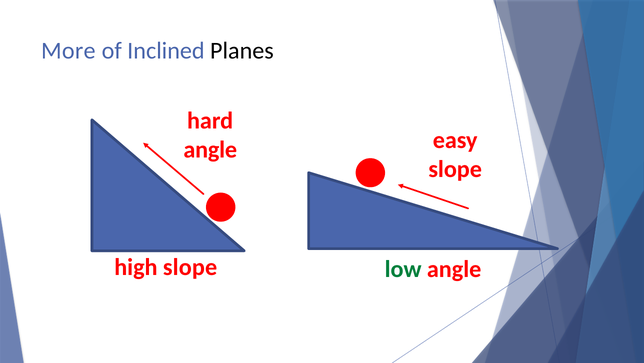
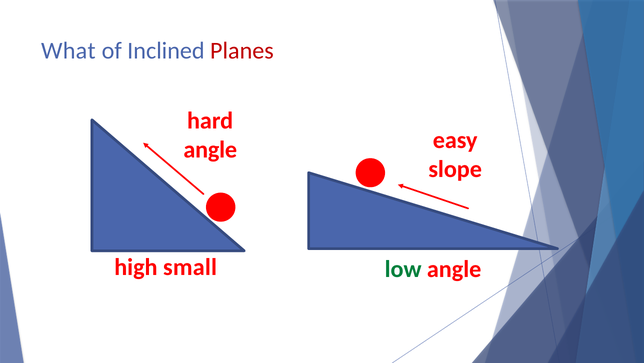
More: More -> What
Planes colour: black -> red
high slope: slope -> small
